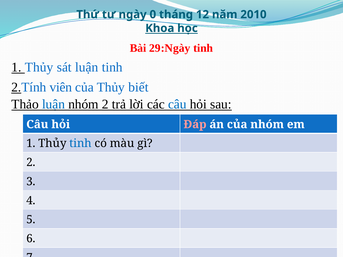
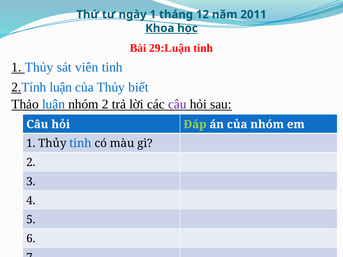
ngày 0: 0 -> 1
2010: 2010 -> 2011
29:Ngày: 29:Ngày -> 29:Luận
sát luận: luận -> viên
2.Tính viên: viên -> luận
câu at (177, 104) colour: blue -> purple
Đáp colour: pink -> light green
